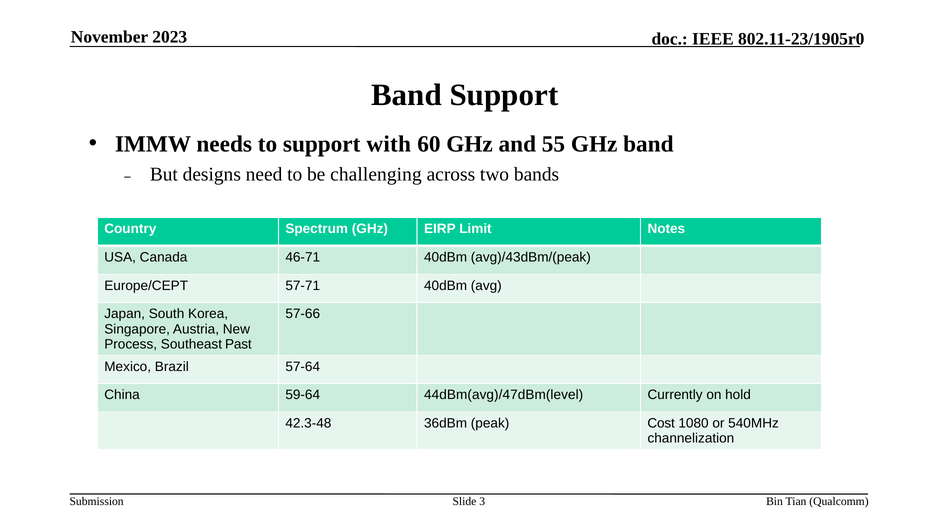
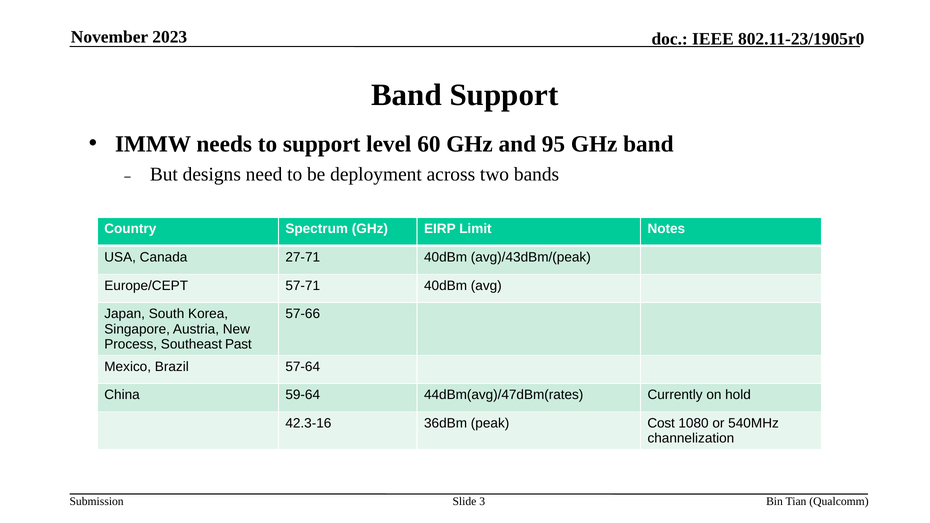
with: with -> level
55: 55 -> 95
challenging: challenging -> deployment
46-71: 46-71 -> 27-71
44dBm(avg)/47dBm(level: 44dBm(avg)/47dBm(level -> 44dBm(avg)/47dBm(rates
42.3-48: 42.3-48 -> 42.3-16
